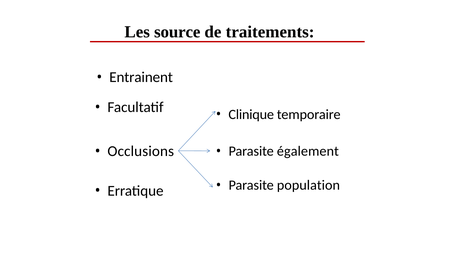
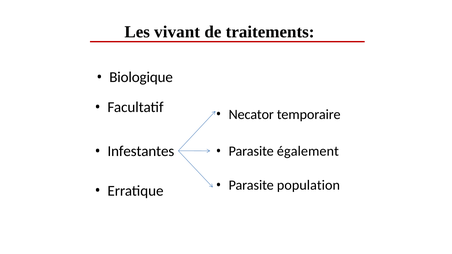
source: source -> vivant
Entrainent: Entrainent -> Biologique
Clinique: Clinique -> Necator
Occlusions: Occlusions -> Infestantes
